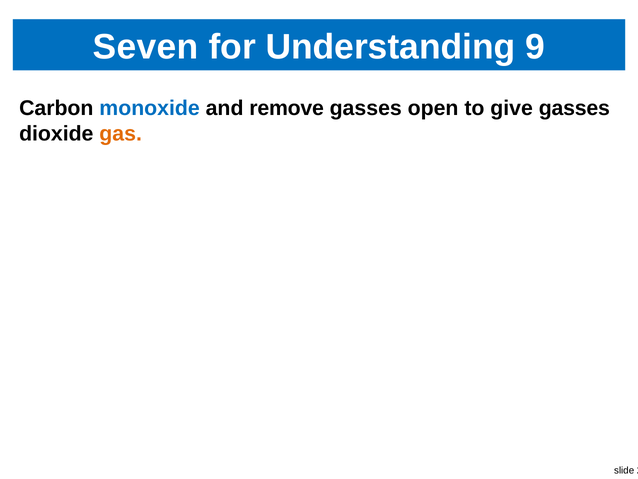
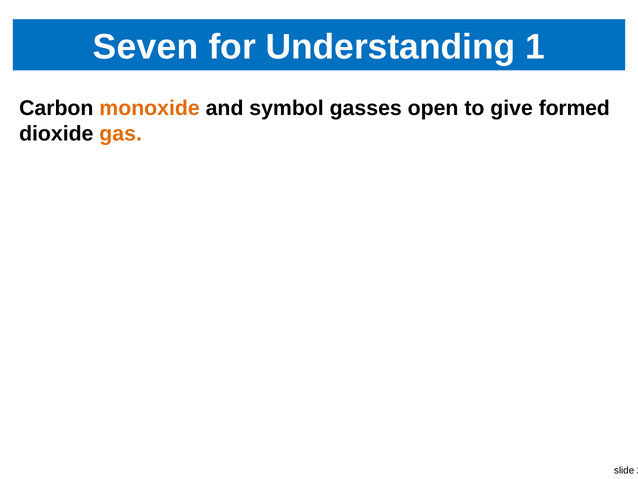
9: 9 -> 1
monoxide colour: blue -> orange
remove: remove -> symbol
give gasses: gasses -> formed
